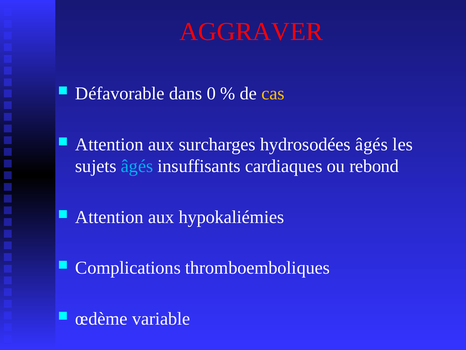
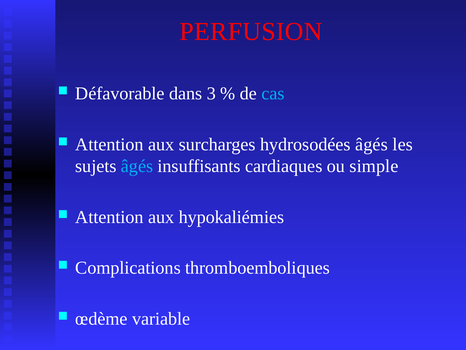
AGGRAVER: AGGRAVER -> PERFUSION
0: 0 -> 3
cas colour: yellow -> light blue
rebond: rebond -> simple
